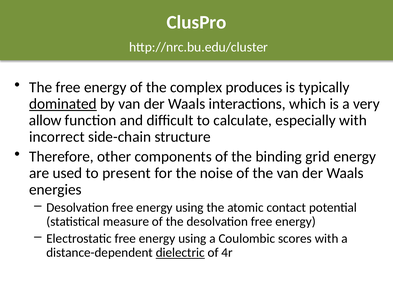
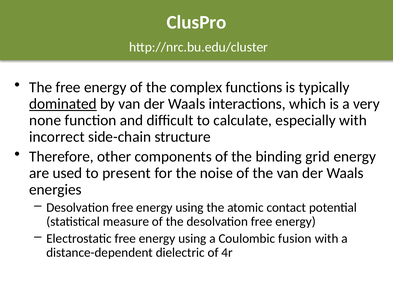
produces: produces -> functions
allow: allow -> none
scores: scores -> fusion
dielectric underline: present -> none
